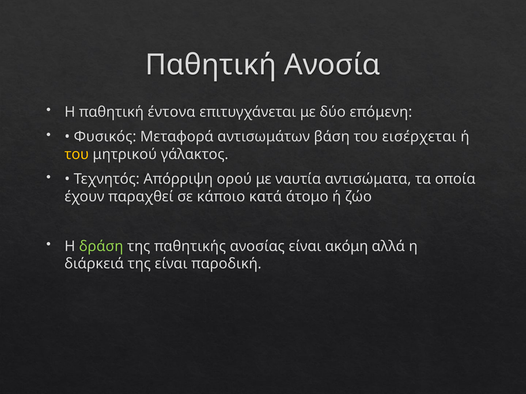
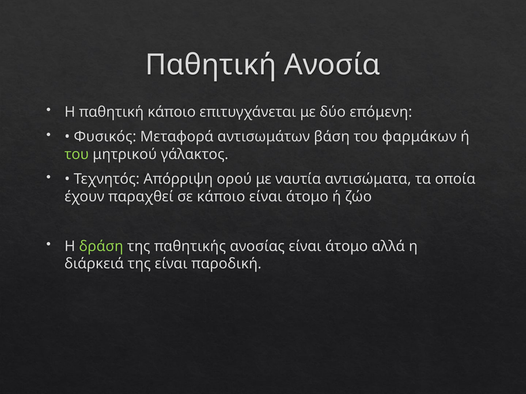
παθητική έντονα: έντονα -> κάποιο
εισέρχεται: εισέρχεται -> φαρμάκων
του at (77, 154) colour: yellow -> light green
κάποιο κατά: κατά -> είναι
ανοσίας είναι ακόμη: ακόμη -> άτομο
